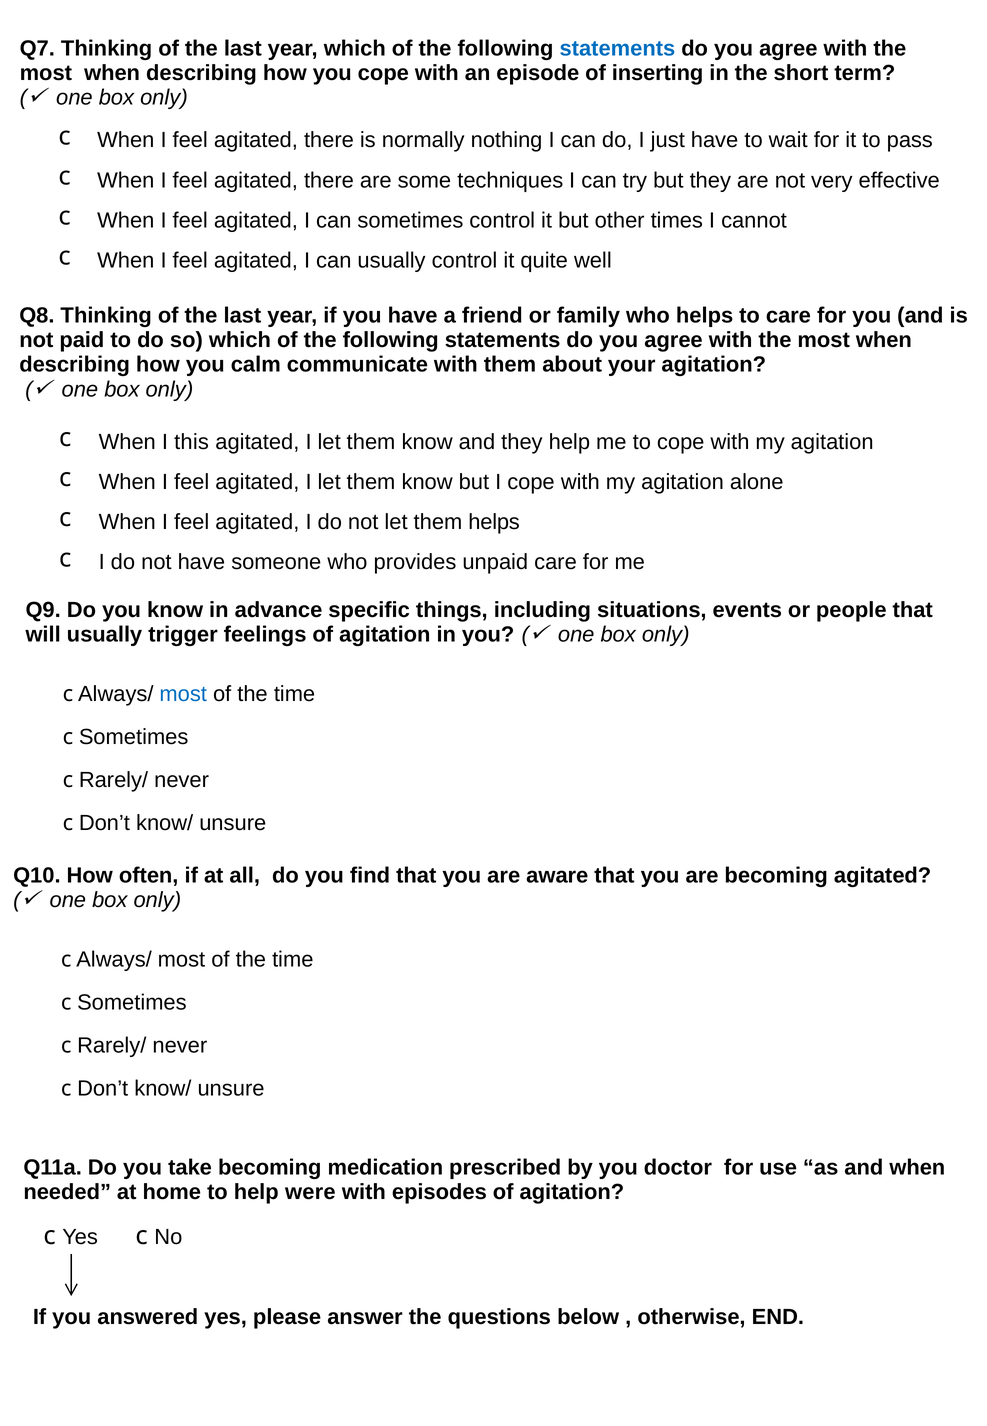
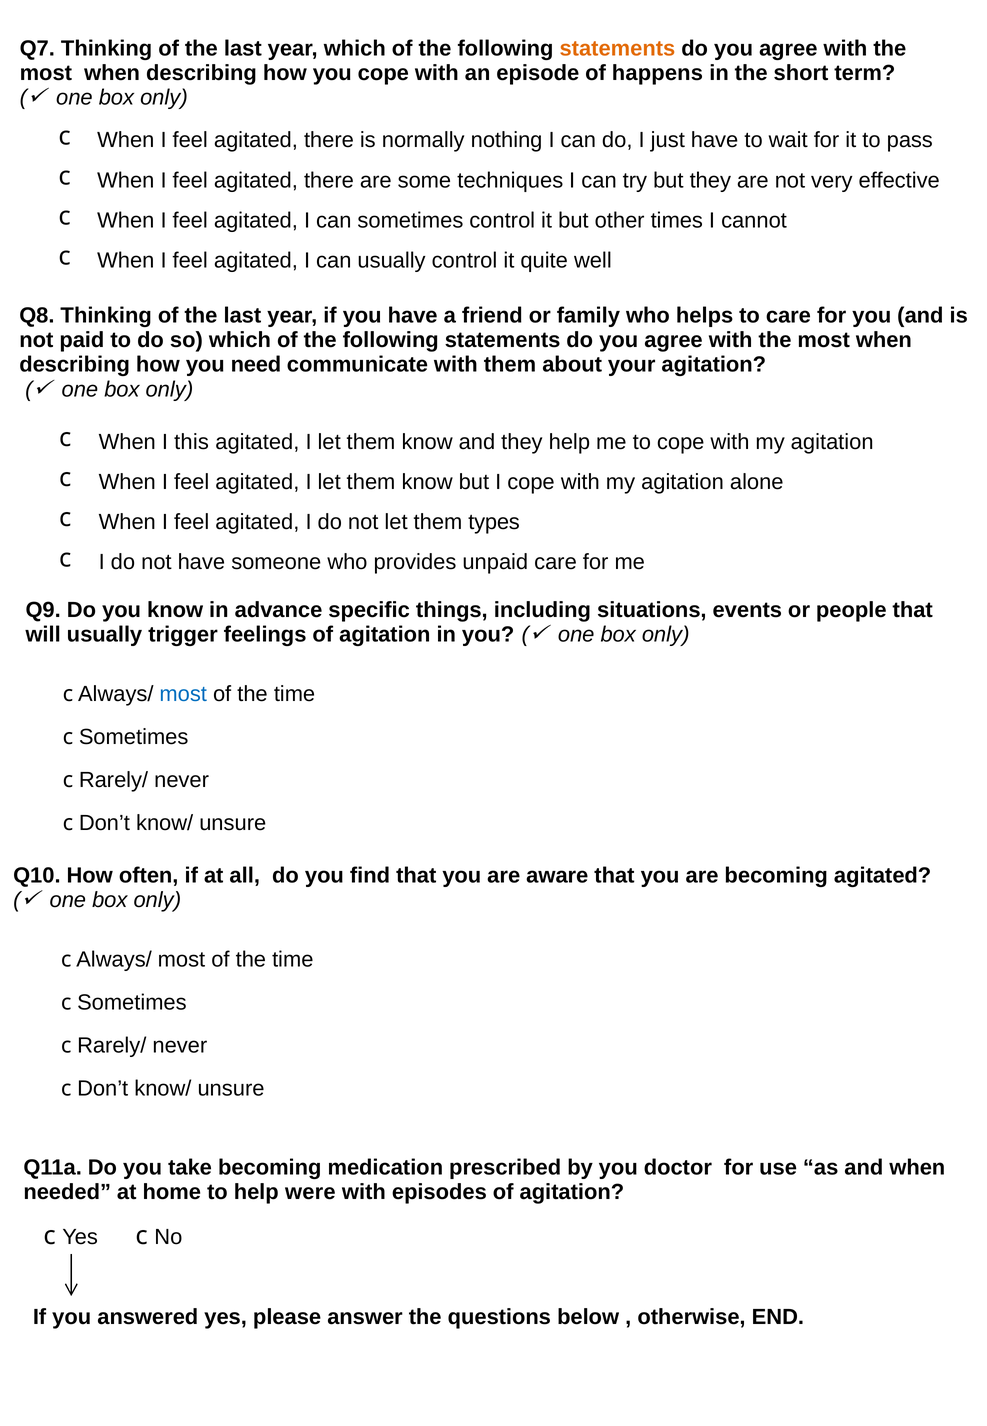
statements at (617, 48) colour: blue -> orange
inserting: inserting -> happens
calm: calm -> need
them helps: helps -> types
